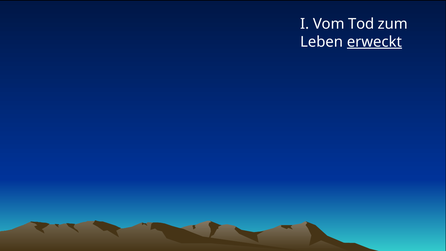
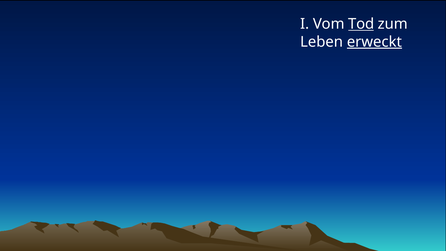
Tod underline: none -> present
